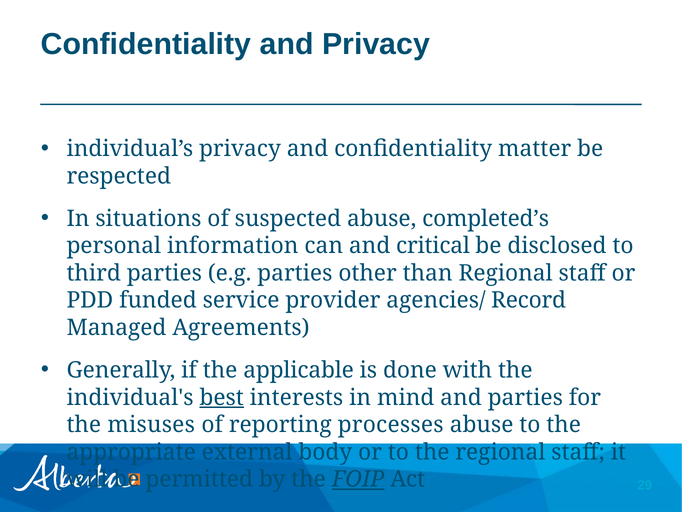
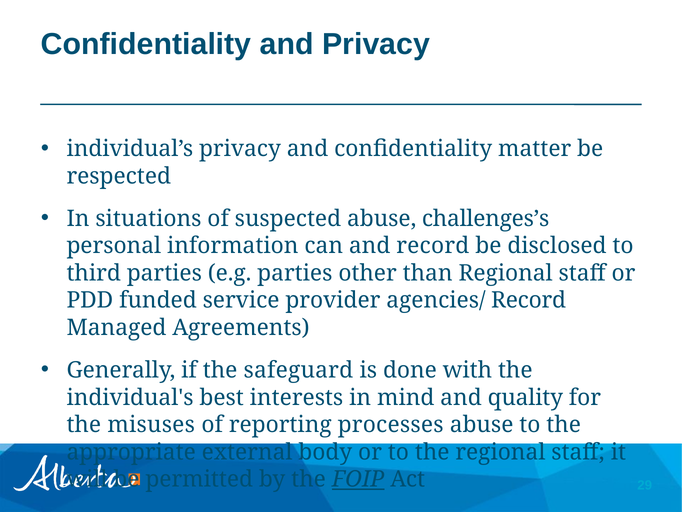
completed’s: completed’s -> challenges’s
and critical: critical -> record
applicable: applicable -> safeguard
best underline: present -> none
and parties: parties -> quality
